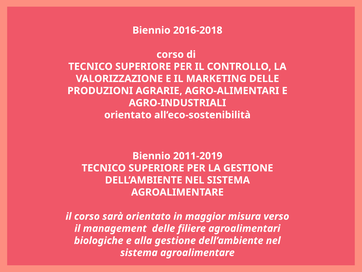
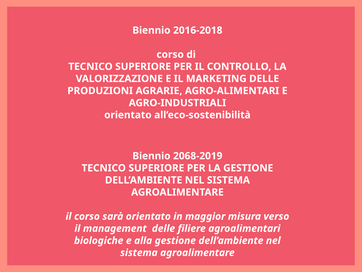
2011-2019: 2011-2019 -> 2068-2019
